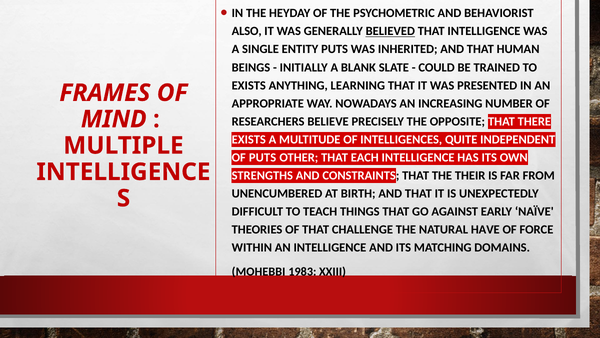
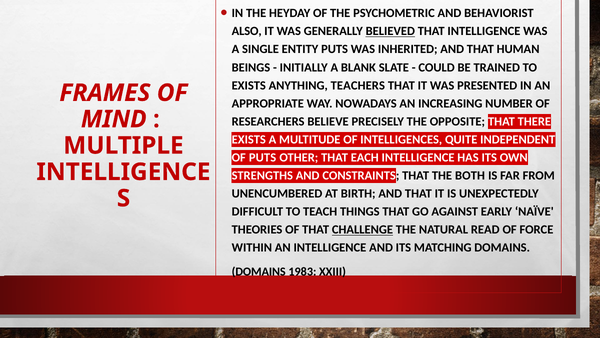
LEARNING: LEARNING -> TEACHERS
THEIR: THEIR -> BOTH
CHALLENGE underline: none -> present
HAVE: HAVE -> READ
MOHEBBI at (259, 271): MOHEBBI -> DOMAINS
